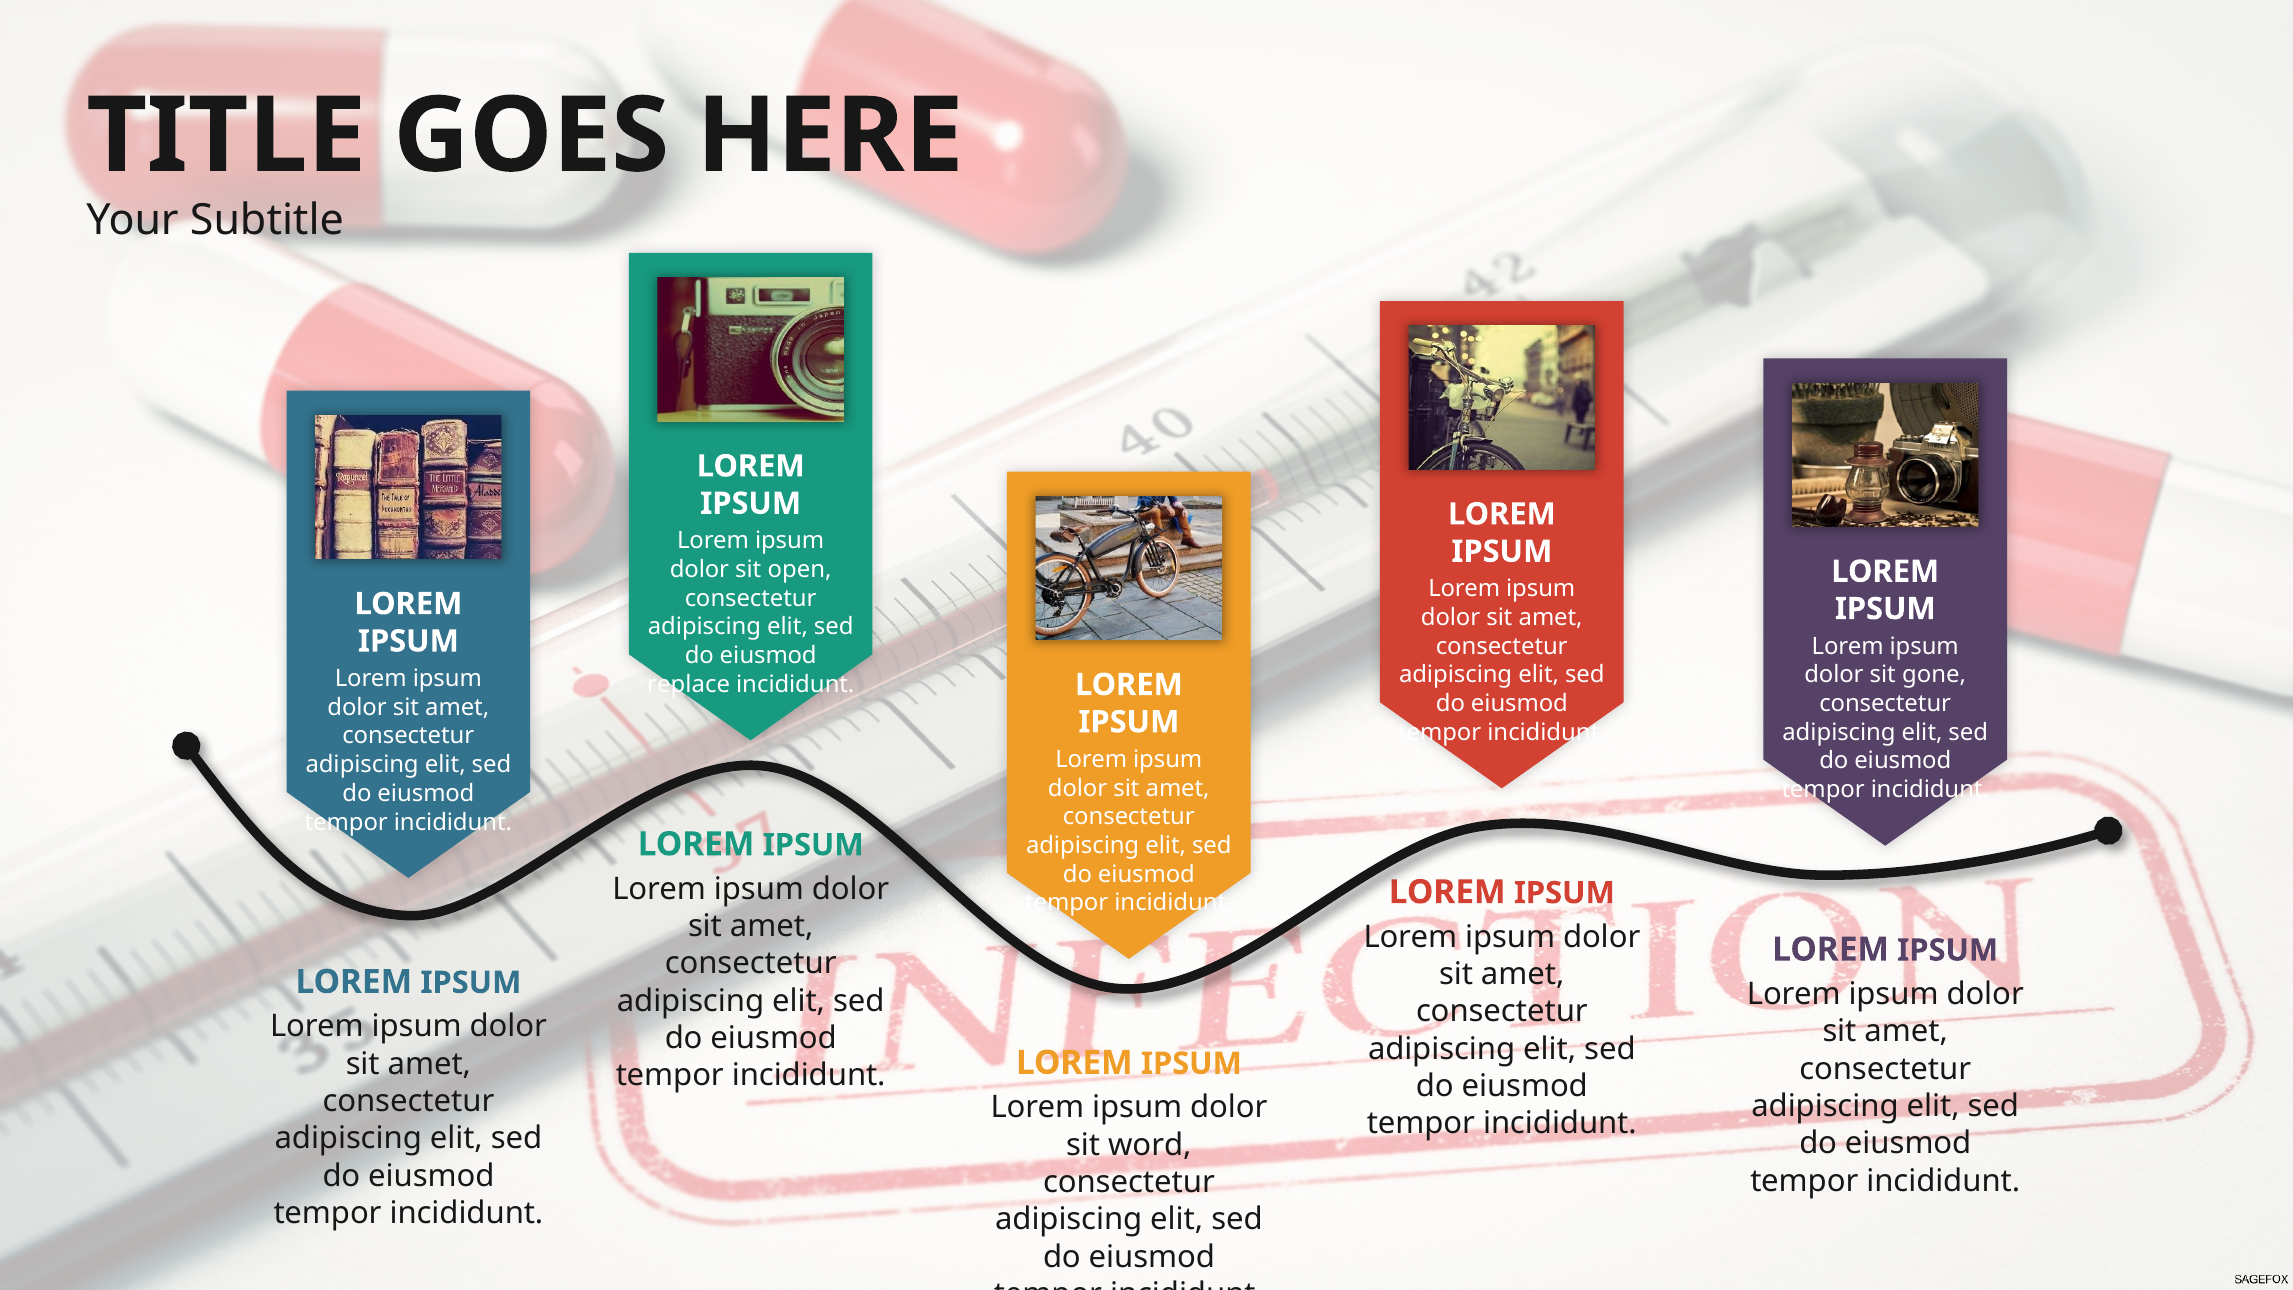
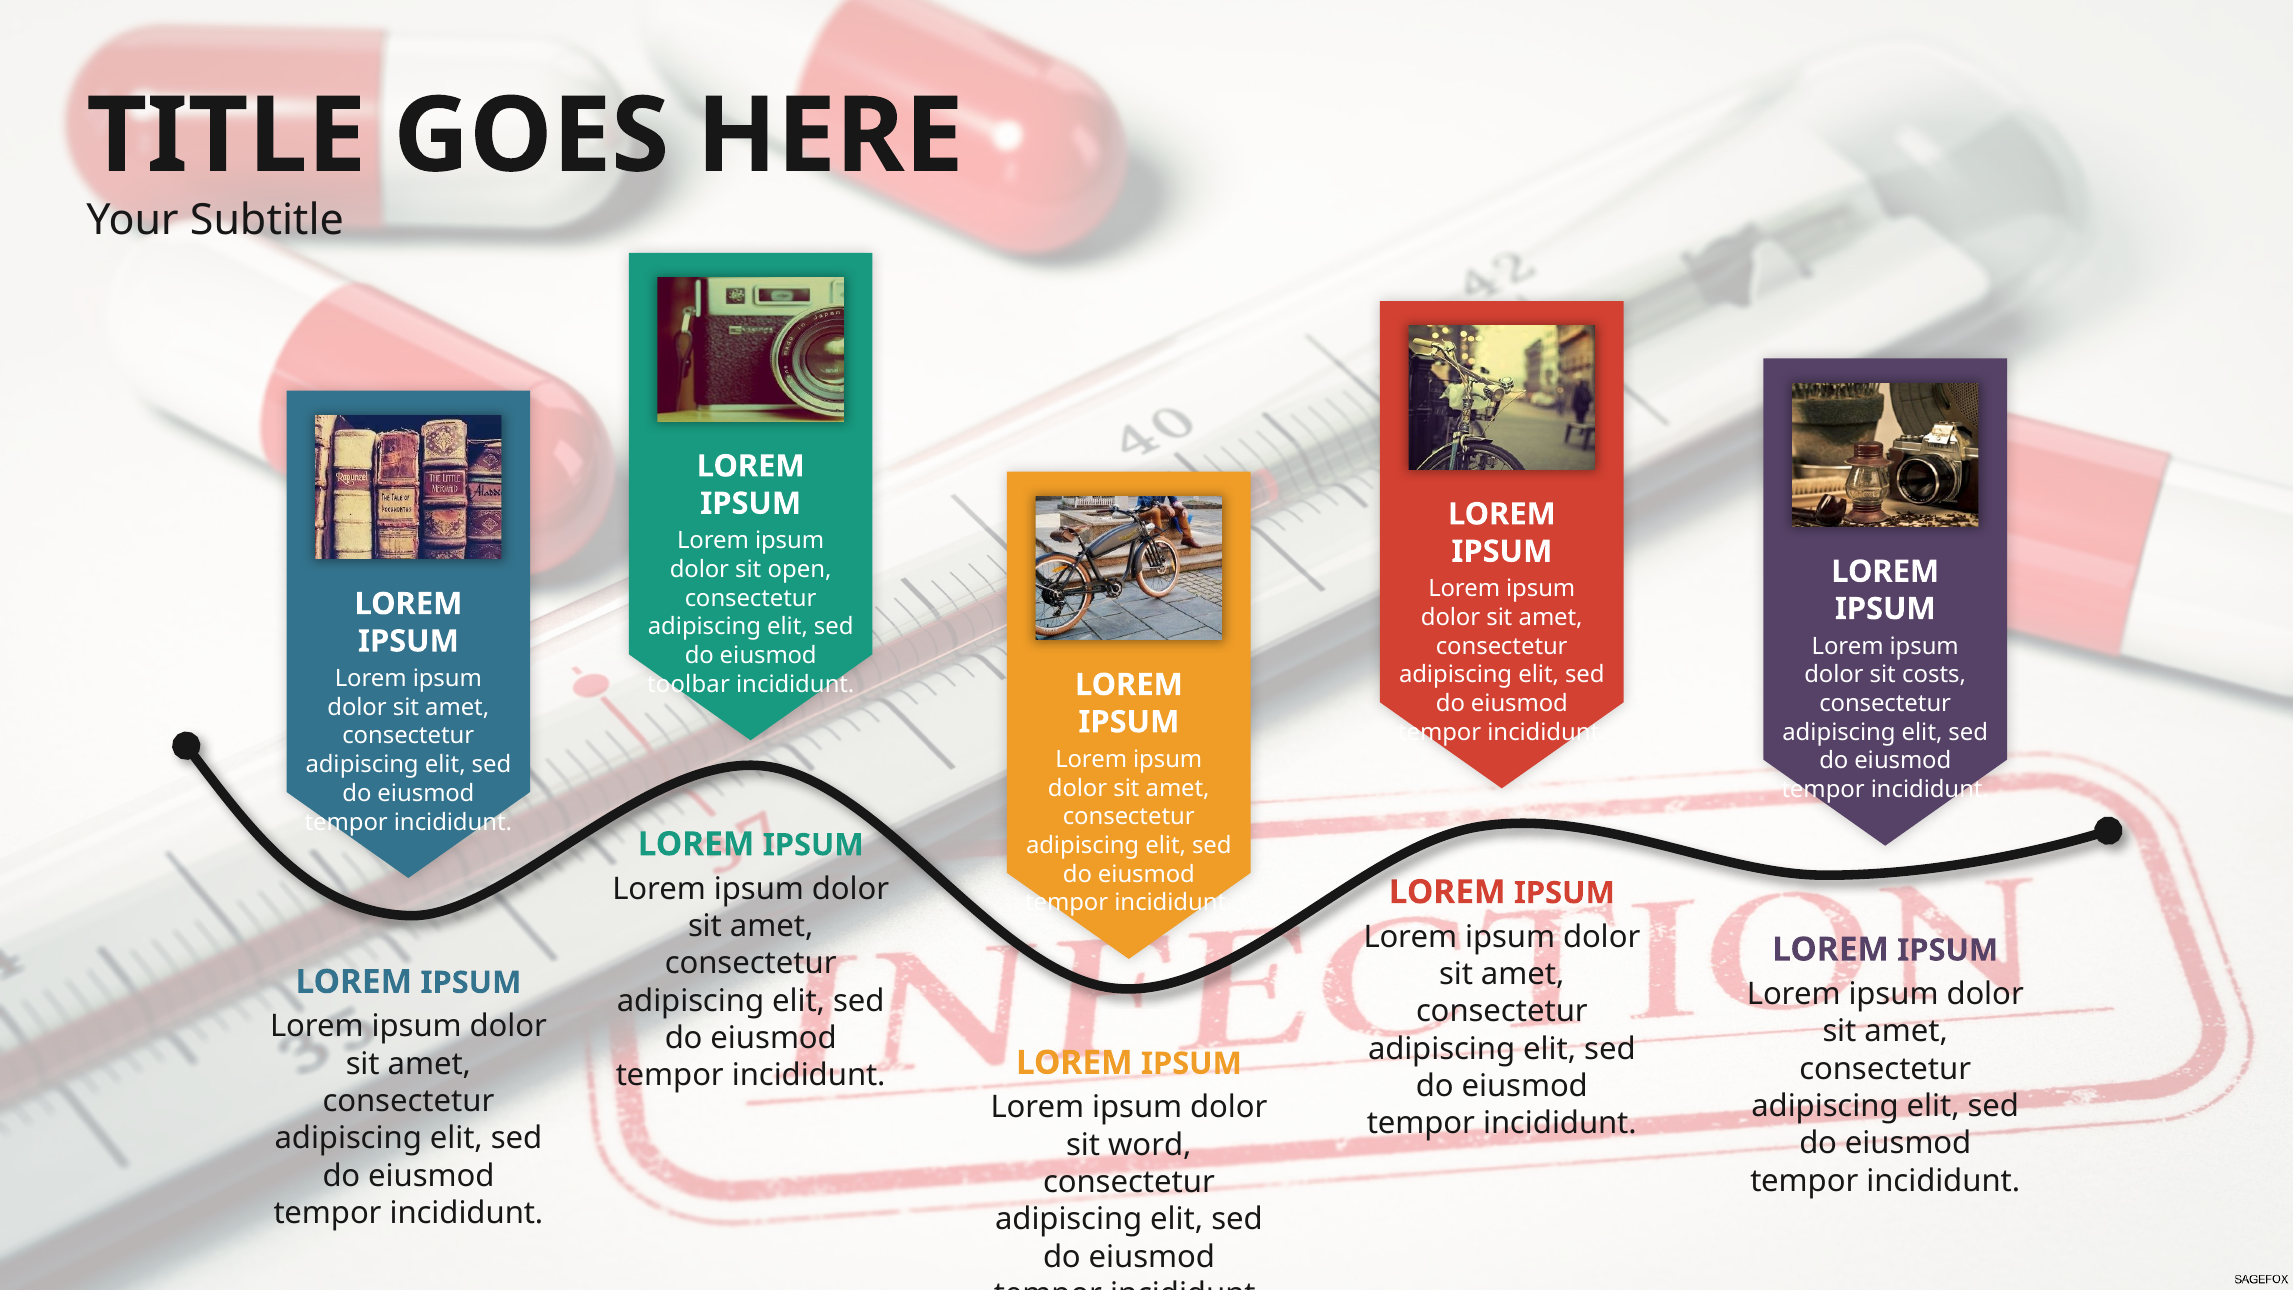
gone: gone -> costs
replace: replace -> toolbar
